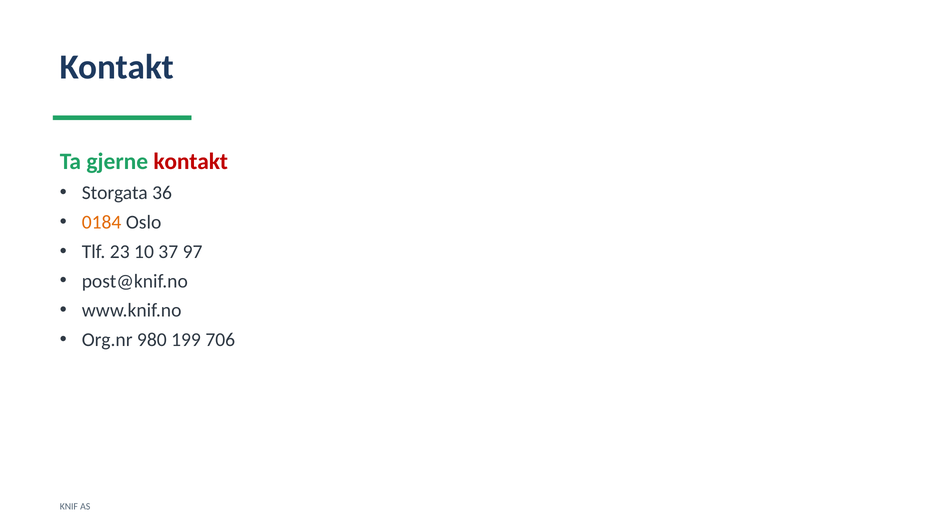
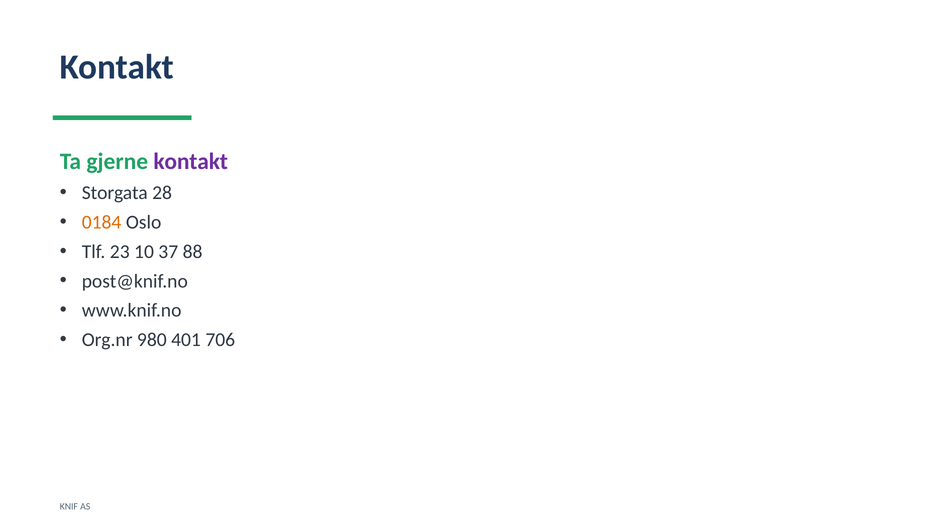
kontakt at (191, 162) colour: red -> purple
36: 36 -> 28
97: 97 -> 88
199: 199 -> 401
